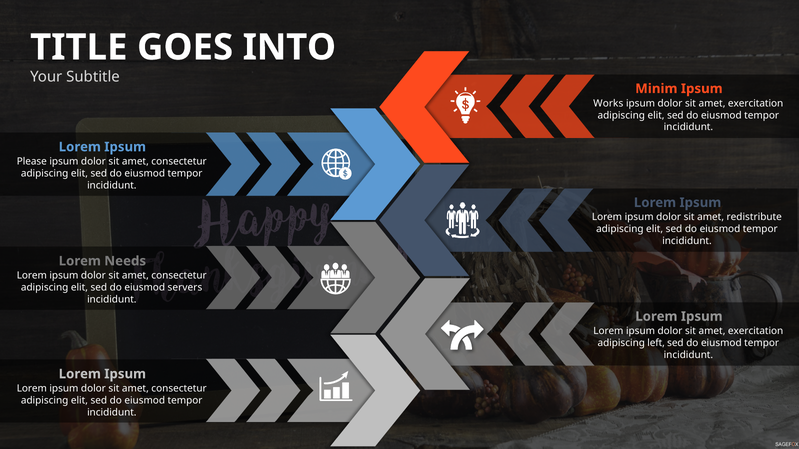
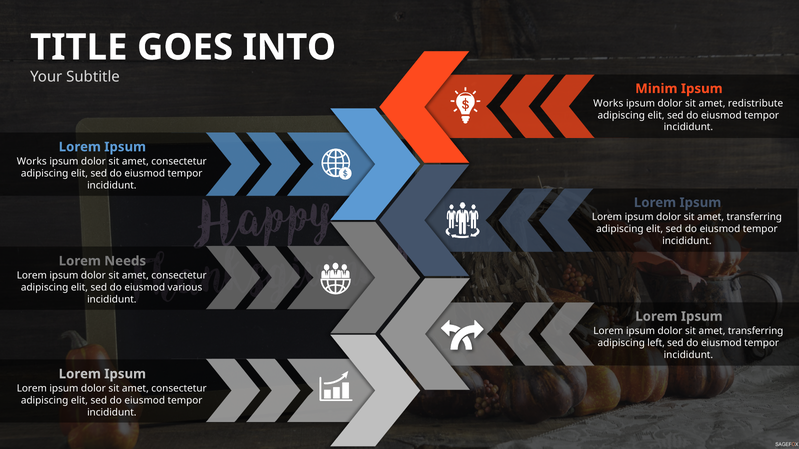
exercitation at (756, 103): exercitation -> redistribute
Please at (32, 162): Please -> Works
redistribute at (754, 217): redistribute -> transferring
servers: servers -> various
exercitation at (756, 331): exercitation -> transferring
